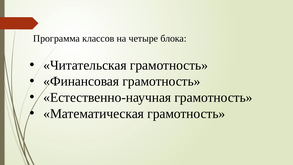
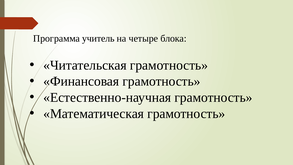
классов: классов -> учитель
